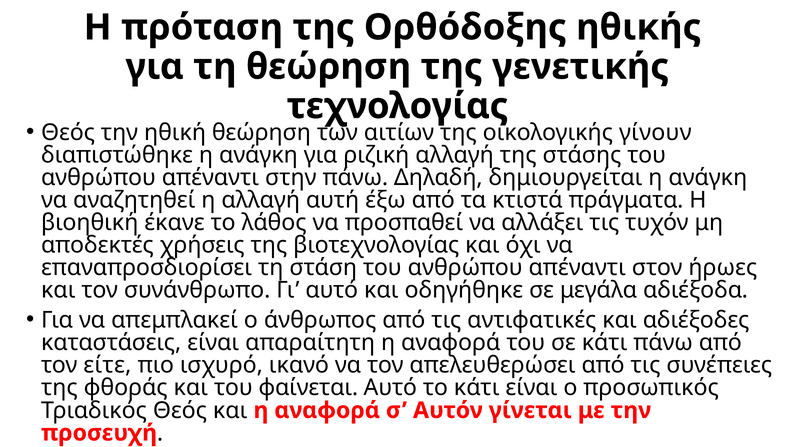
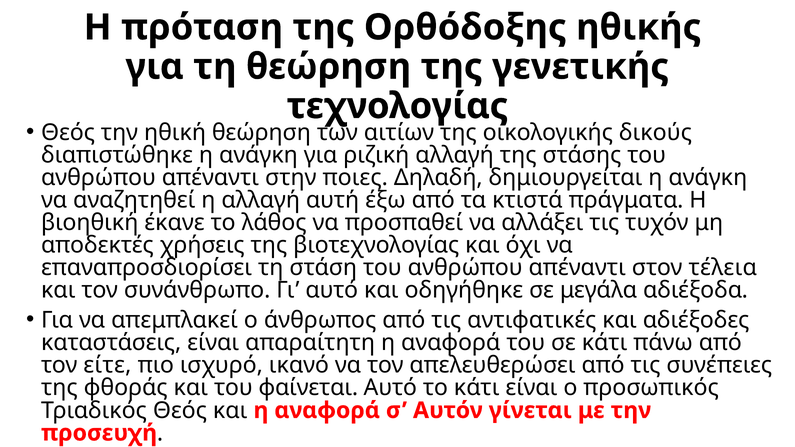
γίνουν: γίνουν -> δικούς
στην πάνω: πάνω -> ποιες
ήρωες: ήρωες -> τέλεια
